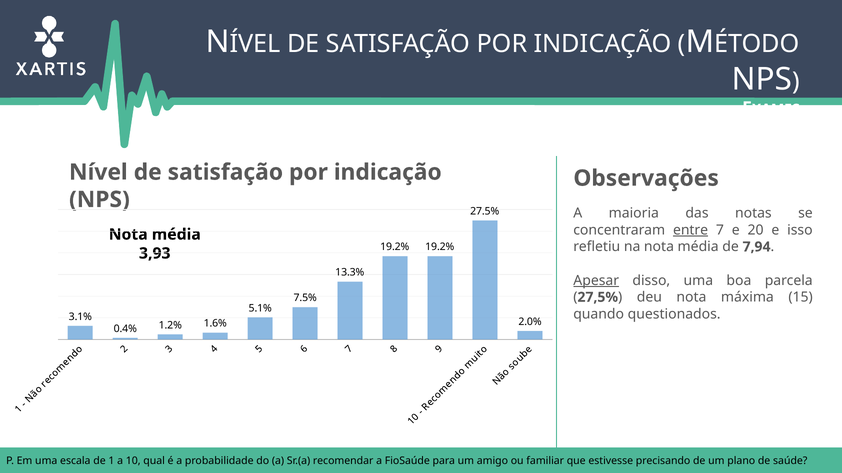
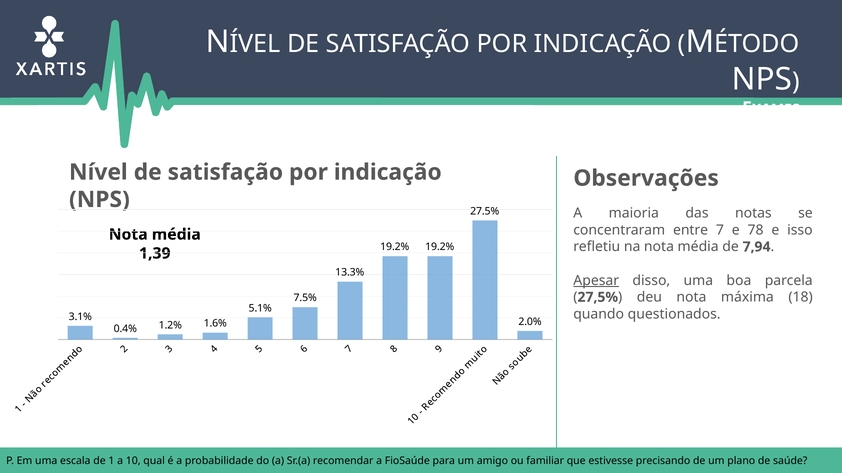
entre underline: present -> none
20: 20 -> 78
3,93: 3,93 -> 1,39
15: 15 -> 18
